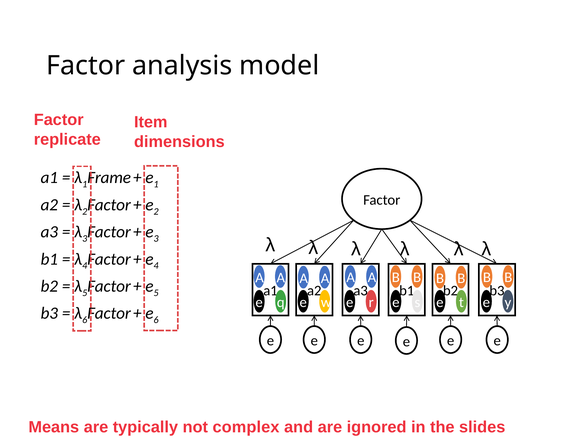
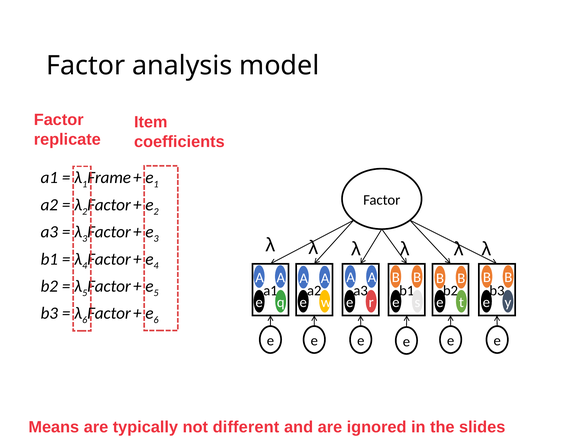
dimensions: dimensions -> coefficients
complex: complex -> different
